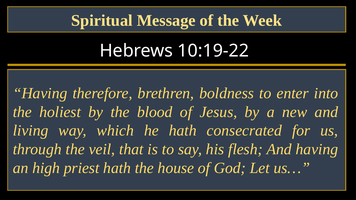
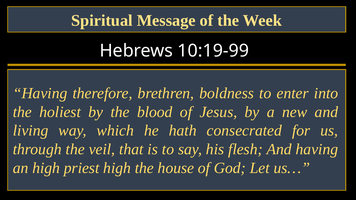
10:19-22: 10:19-22 -> 10:19-99
priest hath: hath -> high
